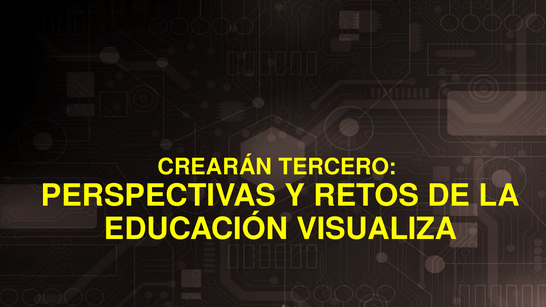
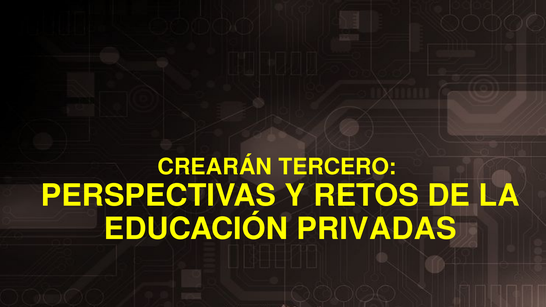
VISUALIZA: VISUALIZA -> PRIVADAS
